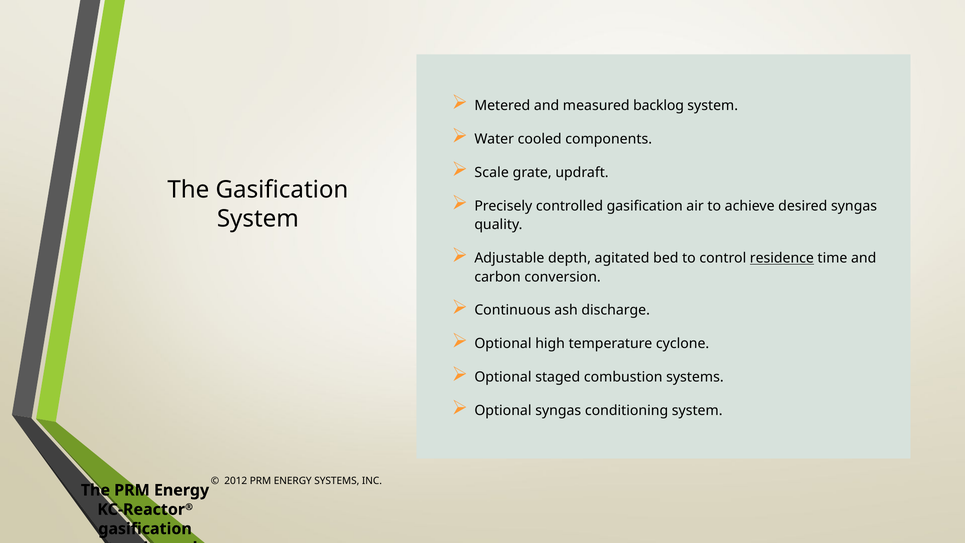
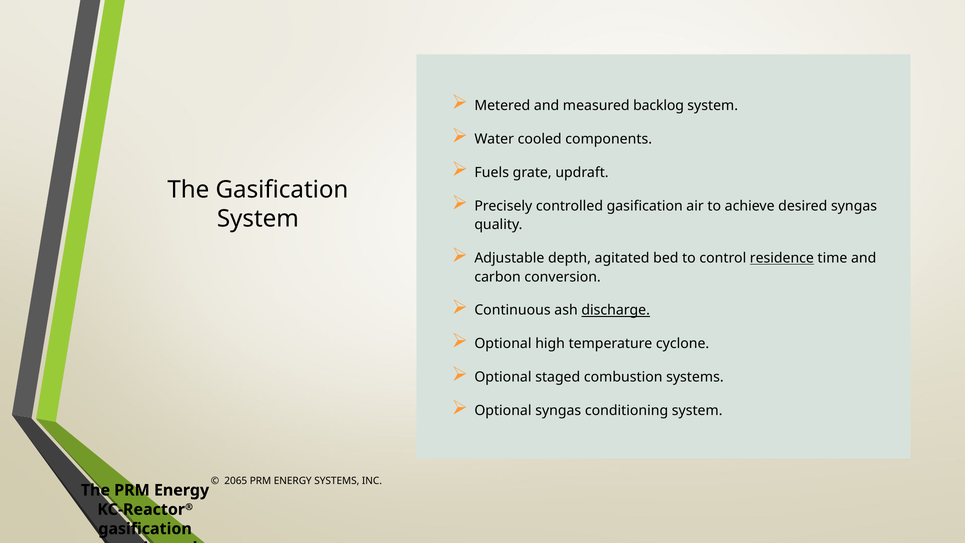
Scale: Scale -> Fuels
discharge underline: none -> present
2012: 2012 -> 2065
